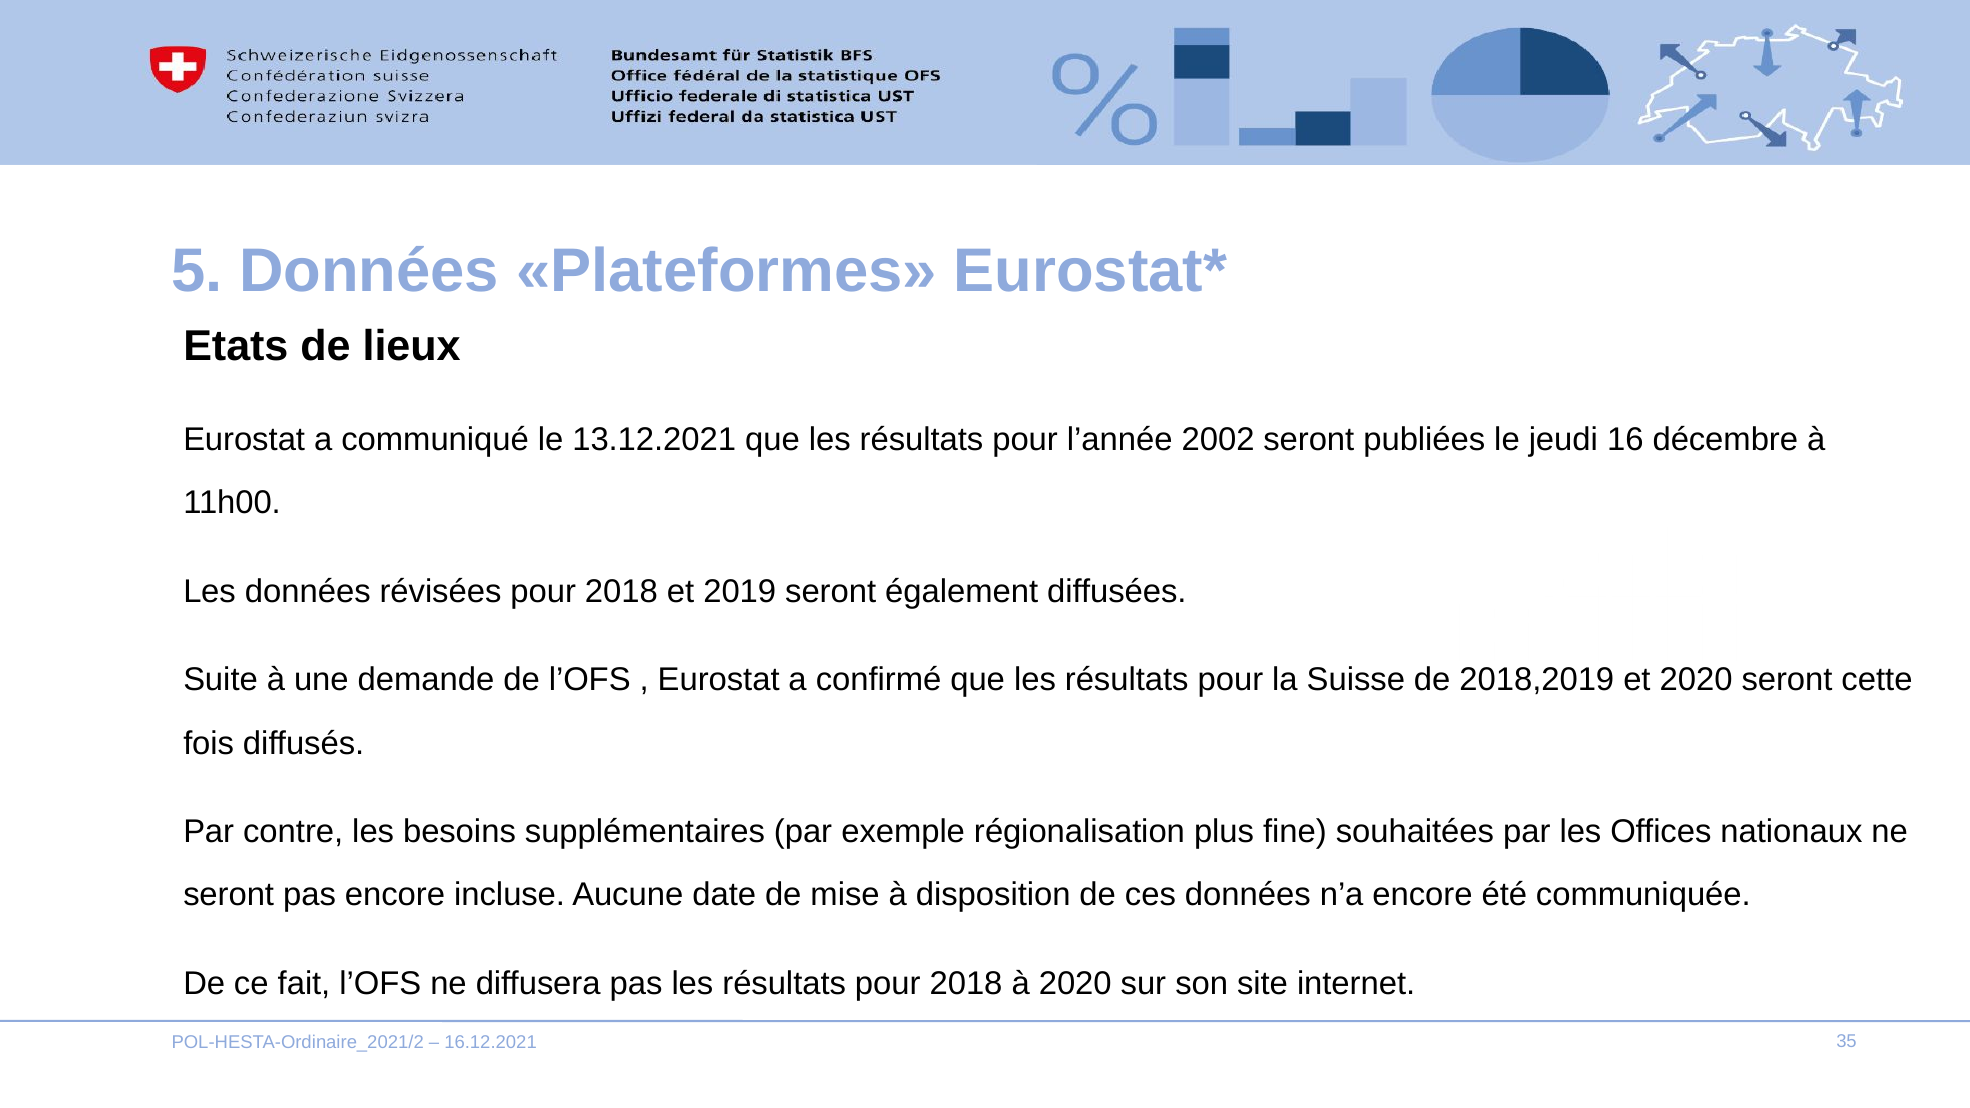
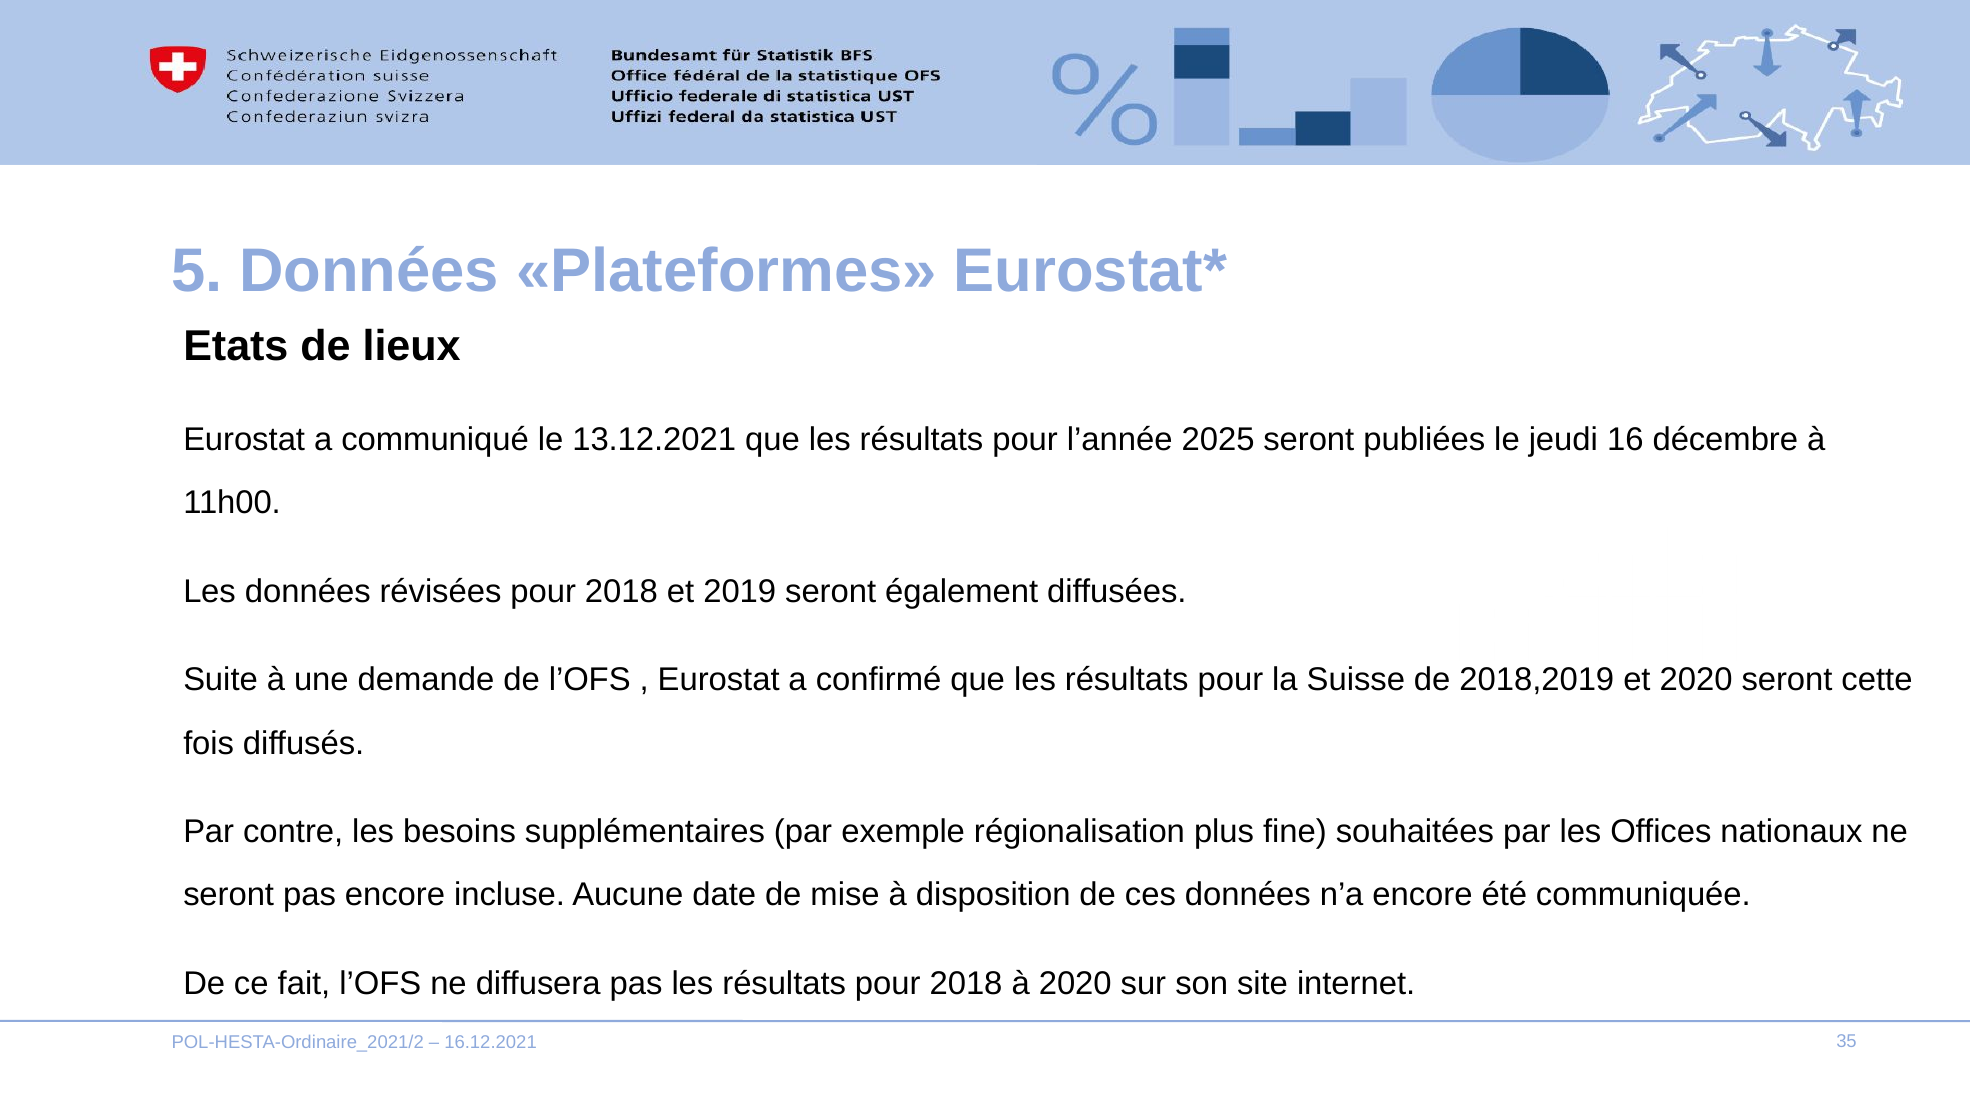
2002: 2002 -> 2025
